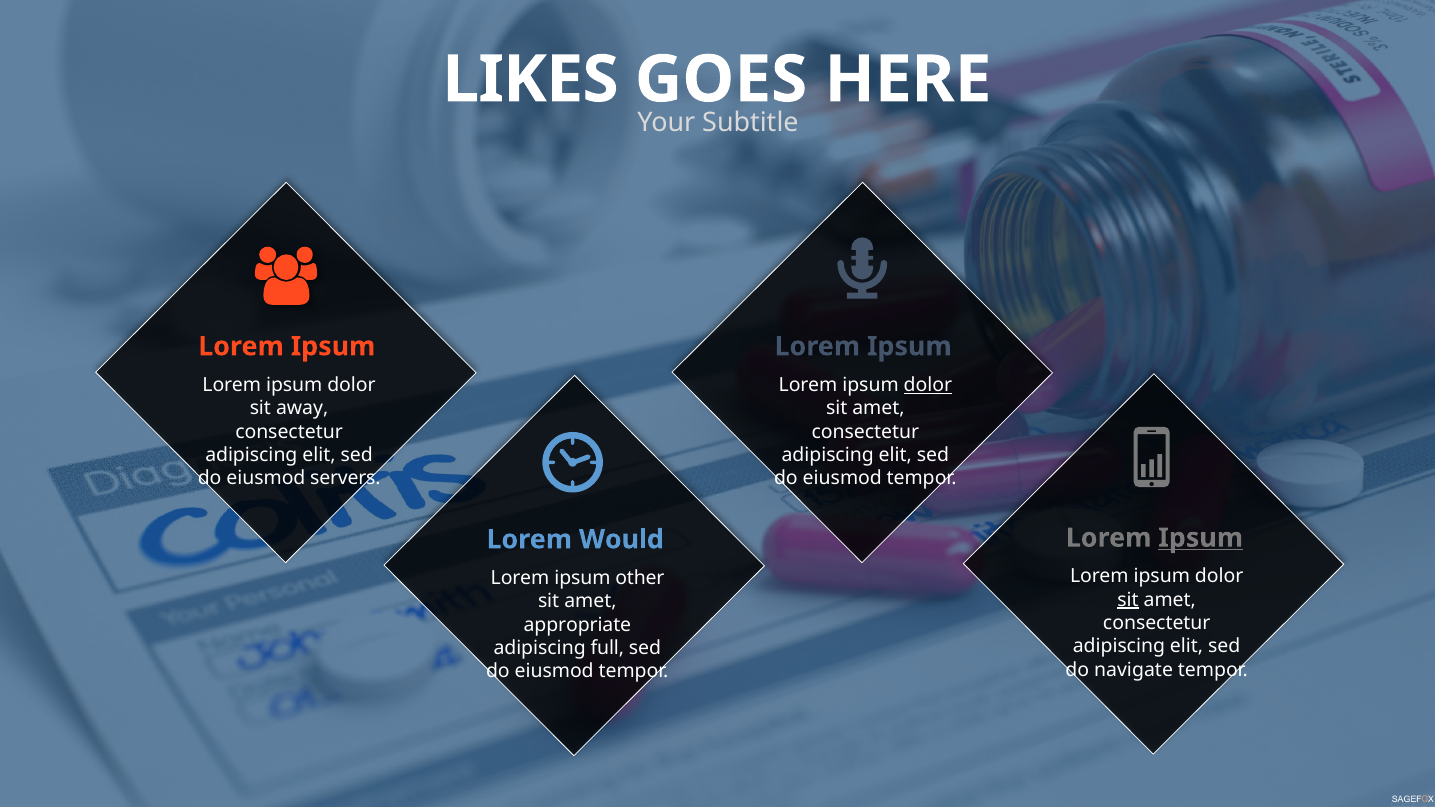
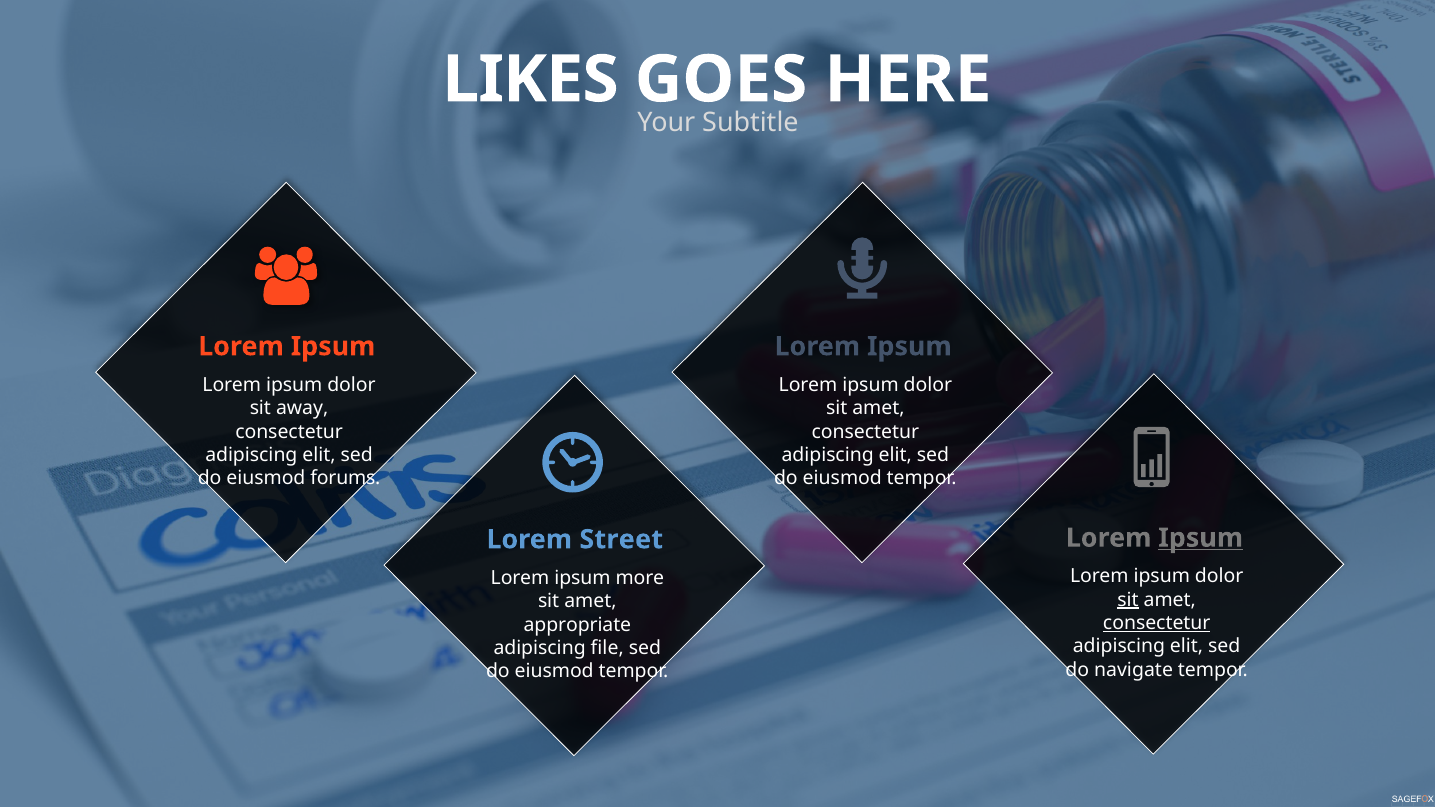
dolor at (928, 385) underline: present -> none
servers: servers -> forums
Would: Would -> Street
other: other -> more
consectetur at (1157, 623) underline: none -> present
full: full -> file
